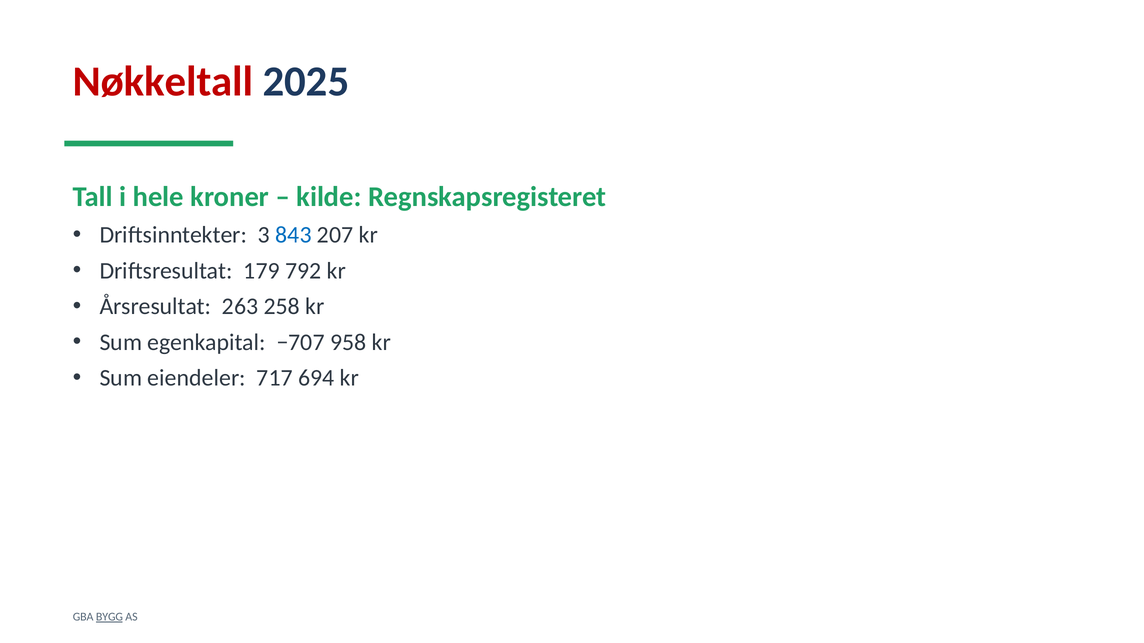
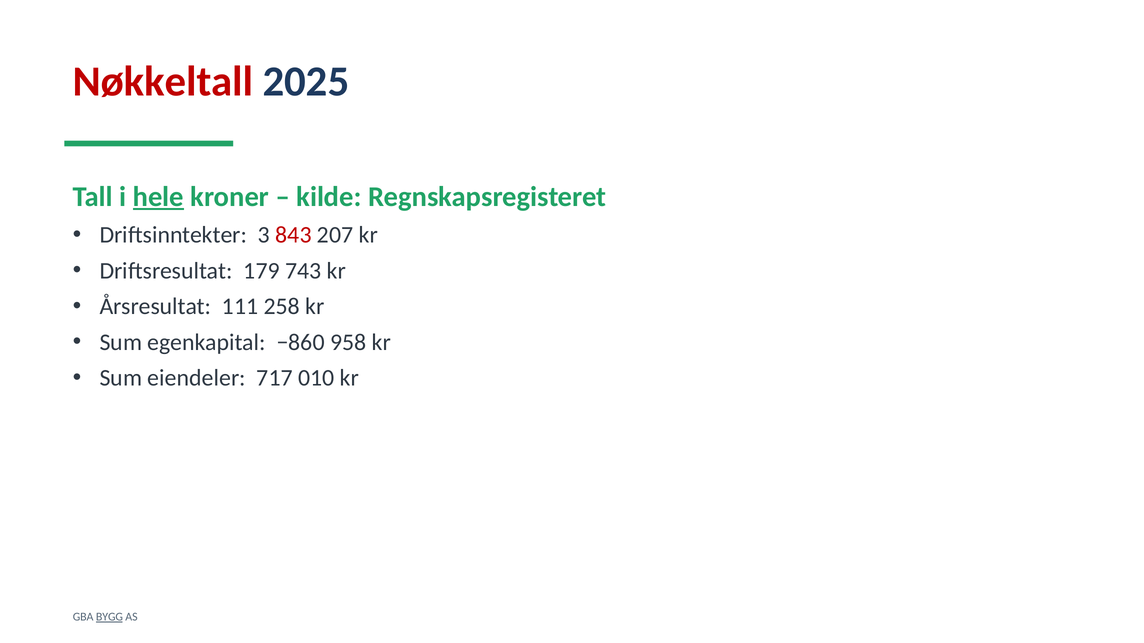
hele underline: none -> present
843 colour: blue -> red
792: 792 -> 743
263: 263 -> 111
−707: −707 -> −860
694: 694 -> 010
